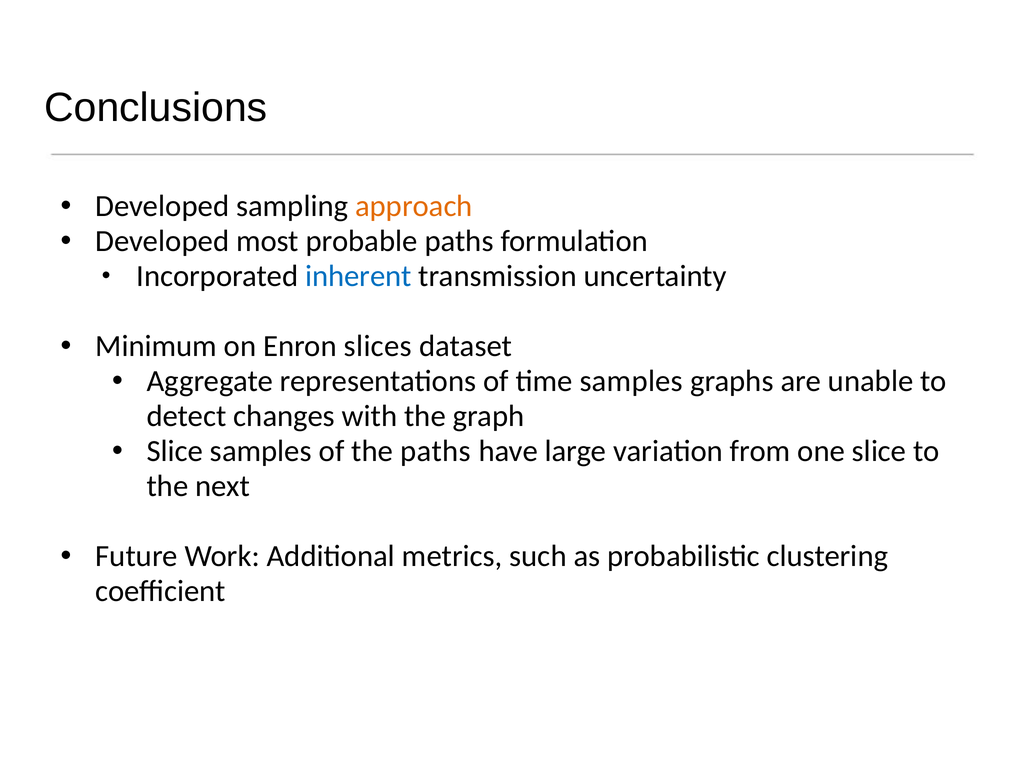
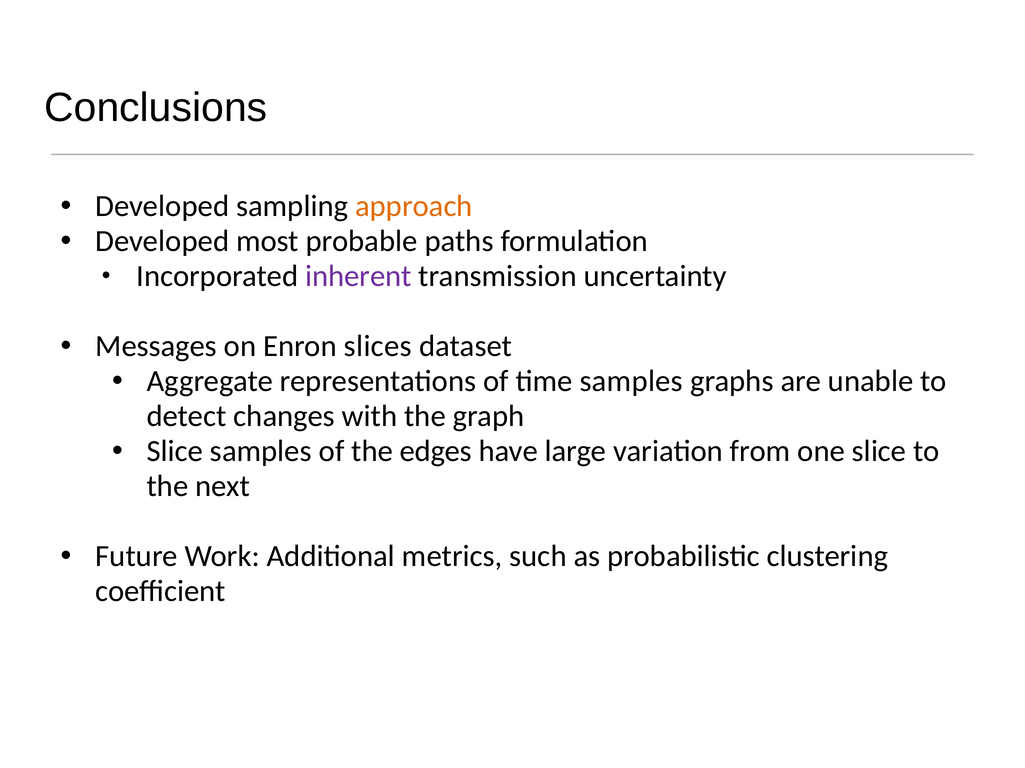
inherent colour: blue -> purple
Minimum: Minimum -> Messages
the paths: paths -> edges
